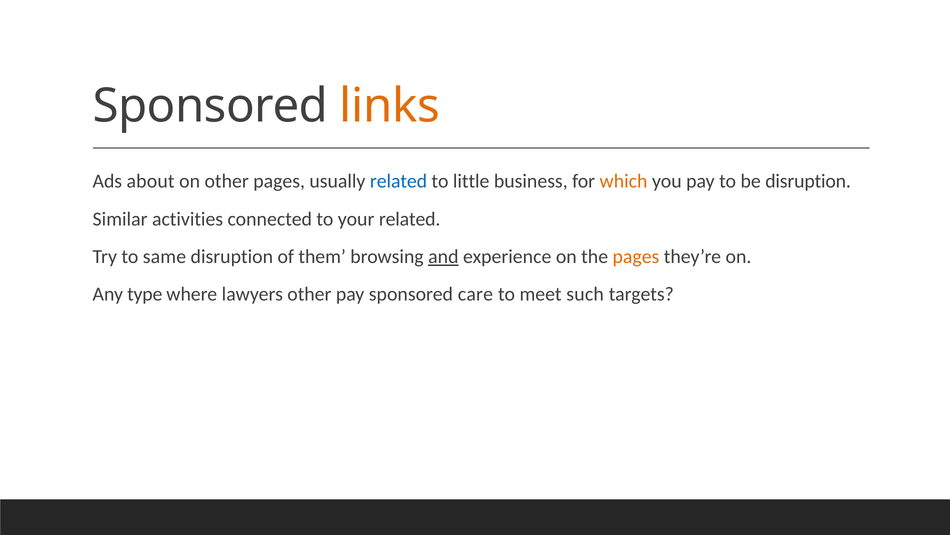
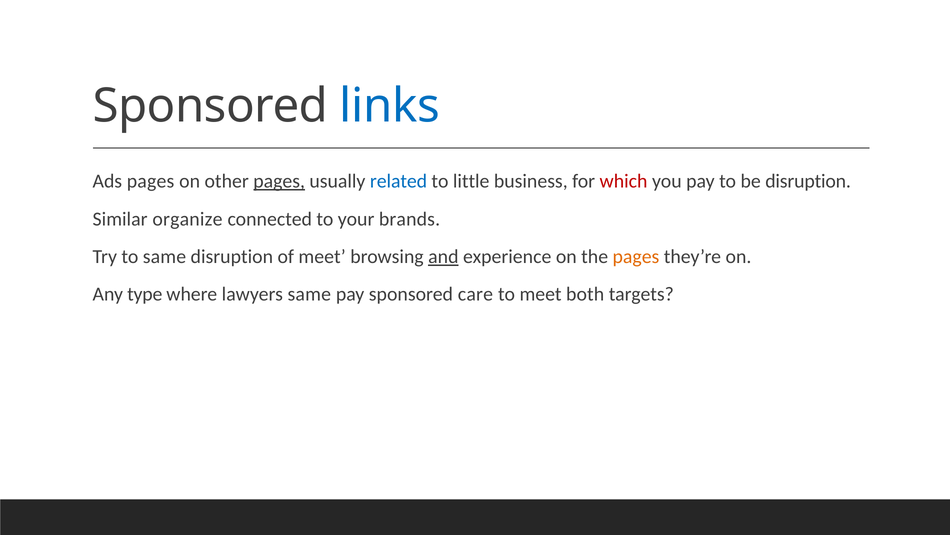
links colour: orange -> blue
Ads about: about -> pages
pages at (279, 181) underline: none -> present
which colour: orange -> red
activities: activities -> organize
your related: related -> brands
of them: them -> meet
lawyers other: other -> same
such: such -> both
